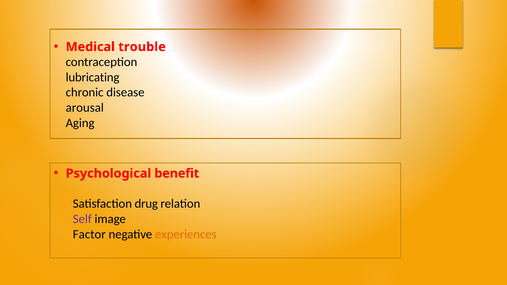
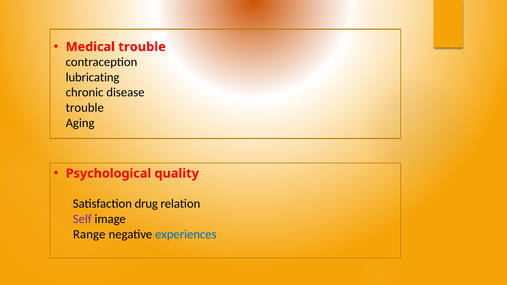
arousal at (85, 108): arousal -> trouble
benefit: benefit -> quality
Factor: Factor -> Range
experiences colour: orange -> blue
